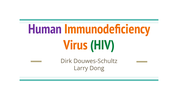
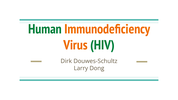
Human colour: purple -> green
